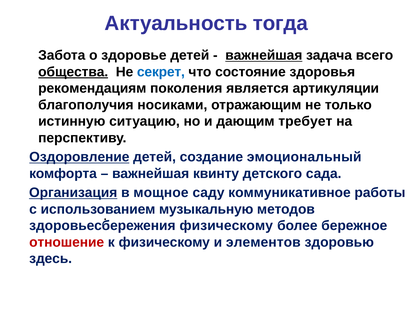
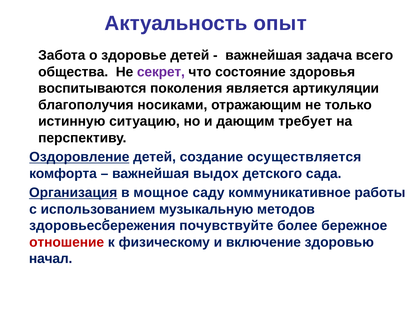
тогда: тогда -> опыт
важнейшая at (264, 55) underline: present -> none
общества underline: present -> none
секрет colour: blue -> purple
рекомендациям: рекомендациям -> воспитываются
эмоциональный: эмоциональный -> осуществляется
квинту: квинту -> выдох
здоровьесбережения физическому: физическому -> почувствуйте
элементов: элементов -> включение
здесь: здесь -> начал
